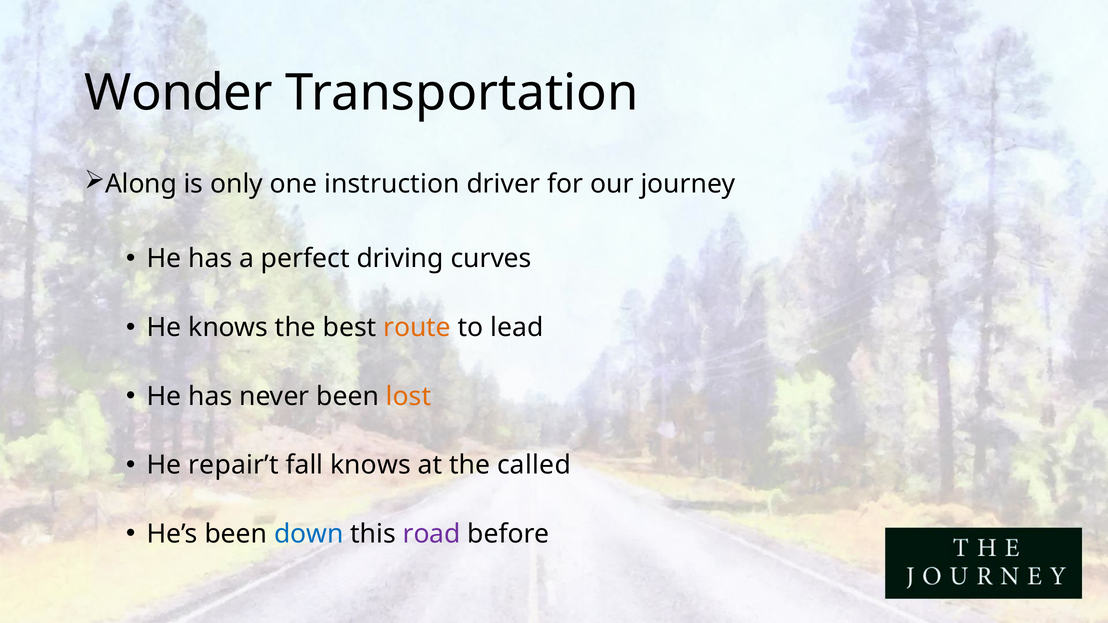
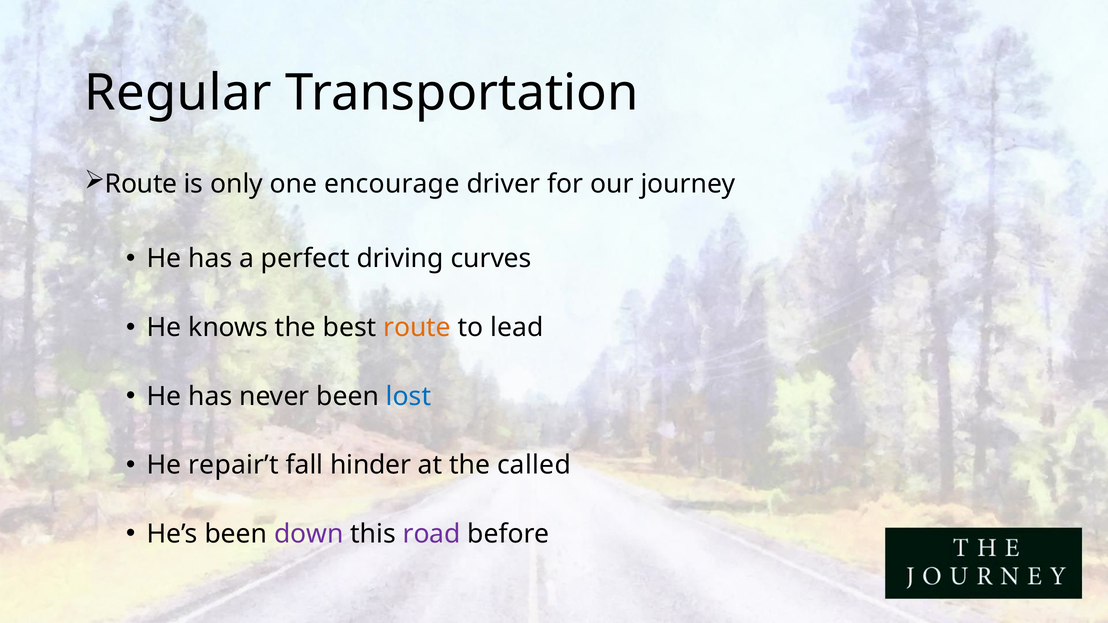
Wonder: Wonder -> Regular
Along at (141, 184): Along -> Route
instruction: instruction -> encourage
lost colour: orange -> blue
fall knows: knows -> hinder
down colour: blue -> purple
